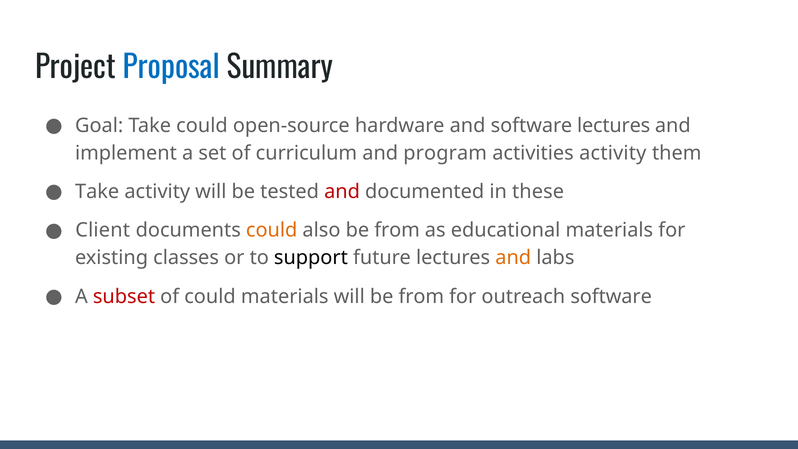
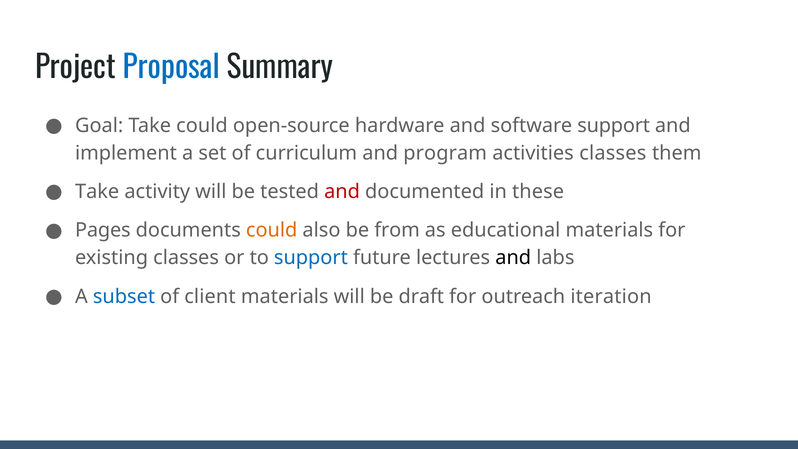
software lectures: lectures -> support
activities activity: activity -> classes
Client: Client -> Pages
support at (311, 258) colour: black -> blue
and at (513, 258) colour: orange -> black
subset colour: red -> blue
of could: could -> client
will be from: from -> draft
outreach software: software -> iteration
